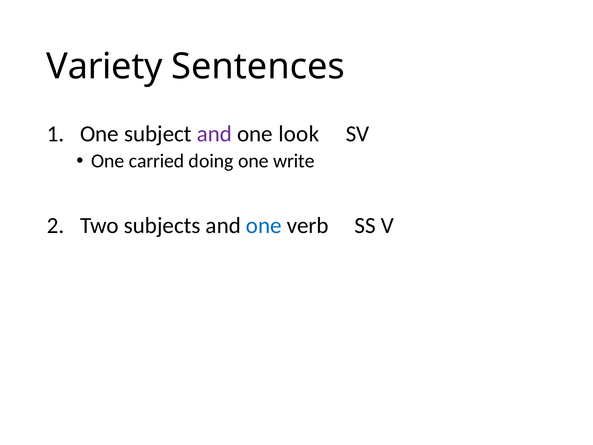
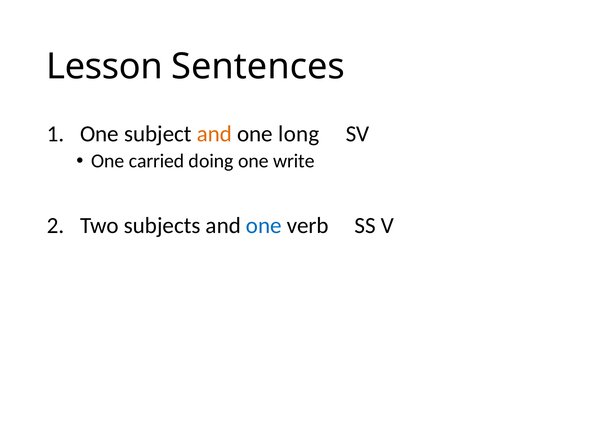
Variety: Variety -> Lesson
and at (214, 134) colour: purple -> orange
look: look -> long
